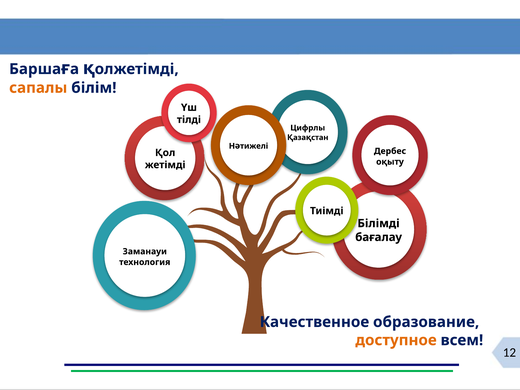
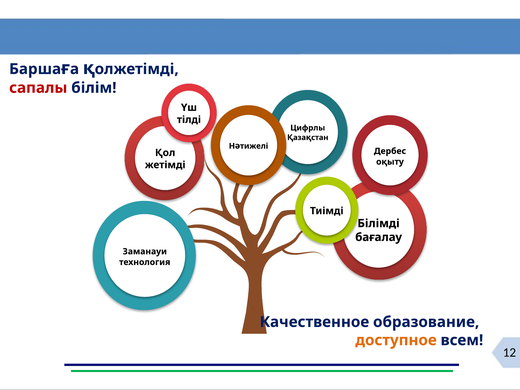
сапалы colour: orange -> red
